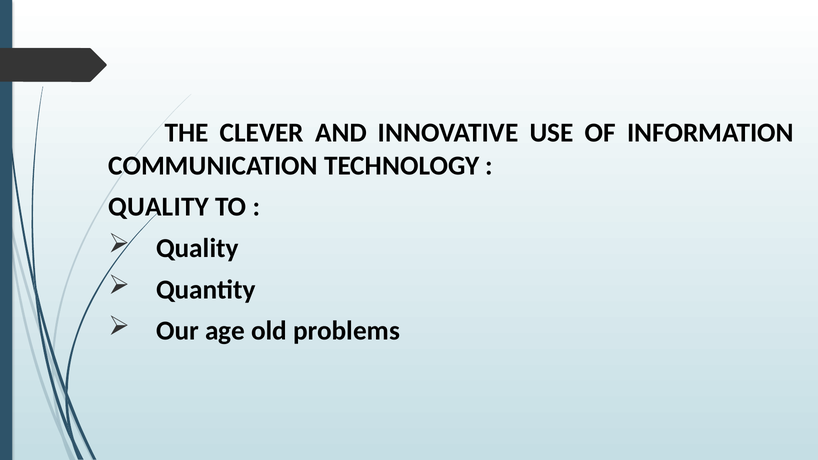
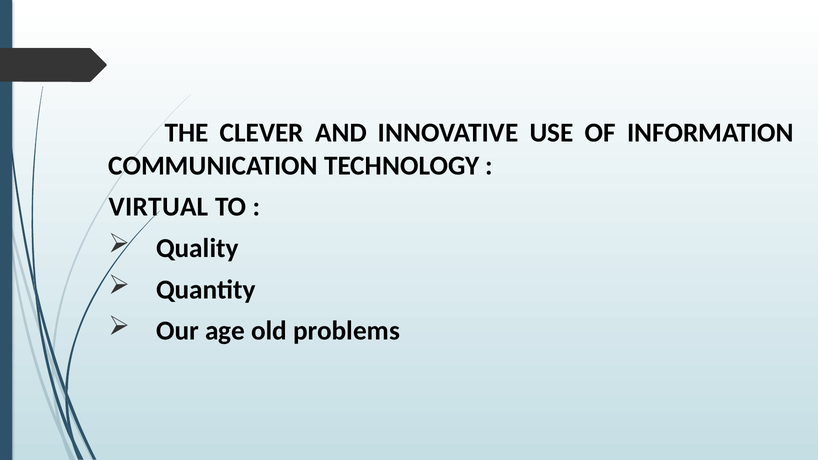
QUALITY at (159, 207): QUALITY -> VIRTUAL
